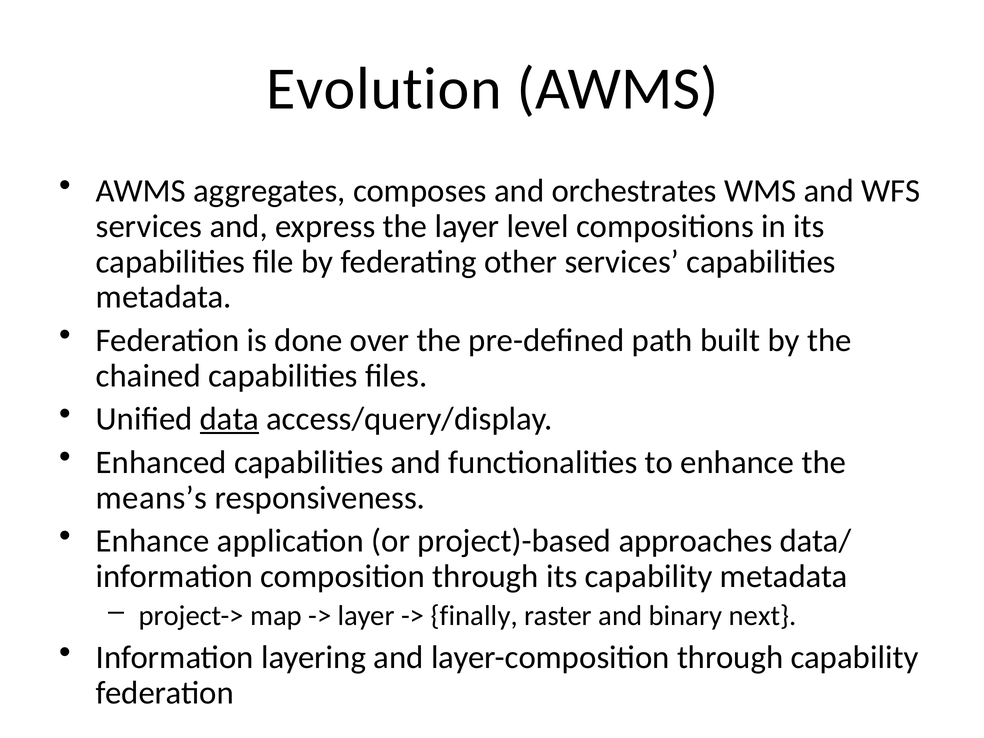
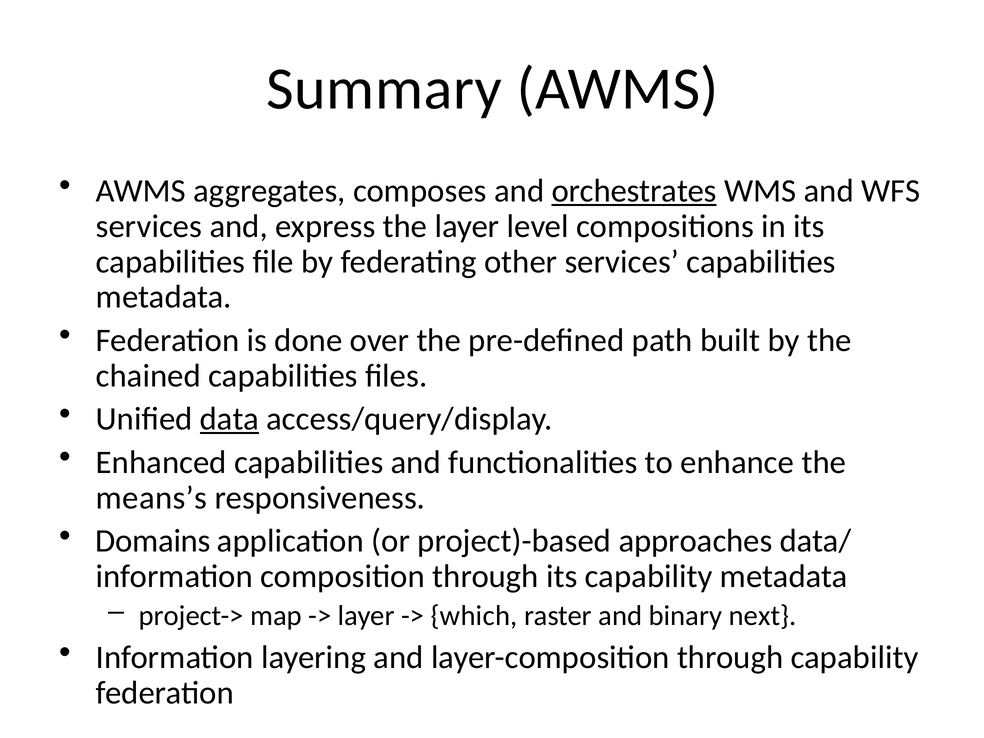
Evolution: Evolution -> Summary
orchestrates underline: none -> present
Enhance at (153, 541): Enhance -> Domains
finally: finally -> which
